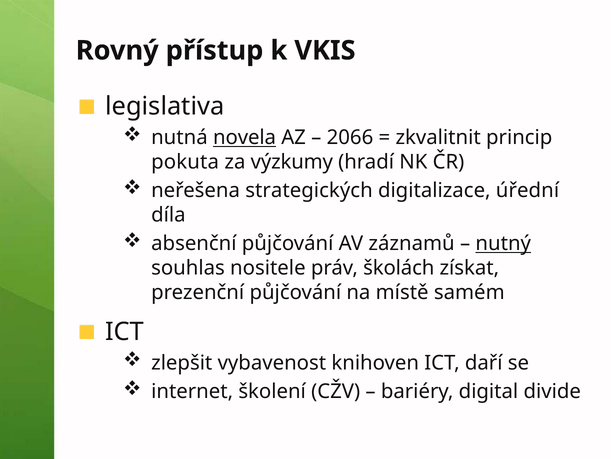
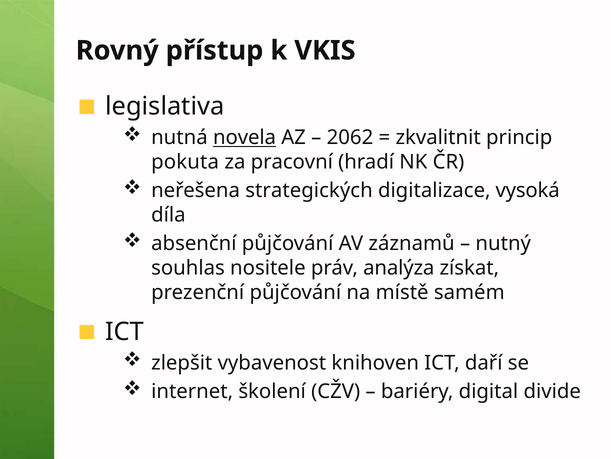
2066: 2066 -> 2062
výzkumy: výzkumy -> pracovní
úřední: úřední -> vysoká
nutný underline: present -> none
školách: školách -> analýza
